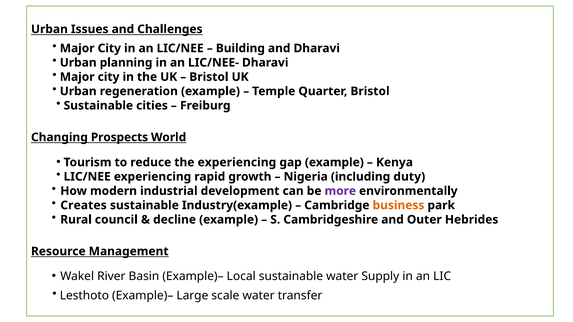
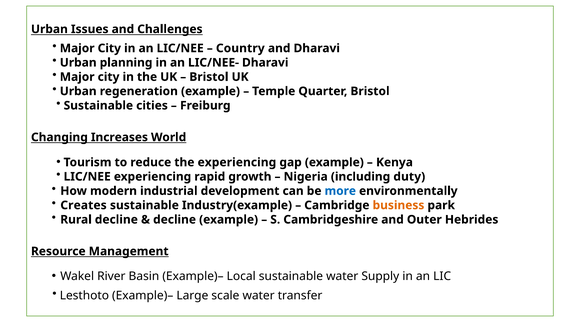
Building: Building -> Country
Prospects: Prospects -> Increases
more colour: purple -> blue
Rural council: council -> decline
